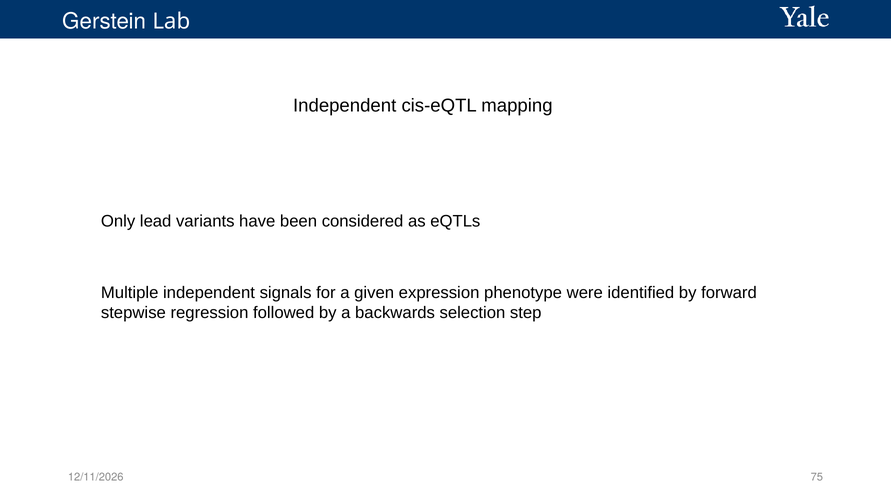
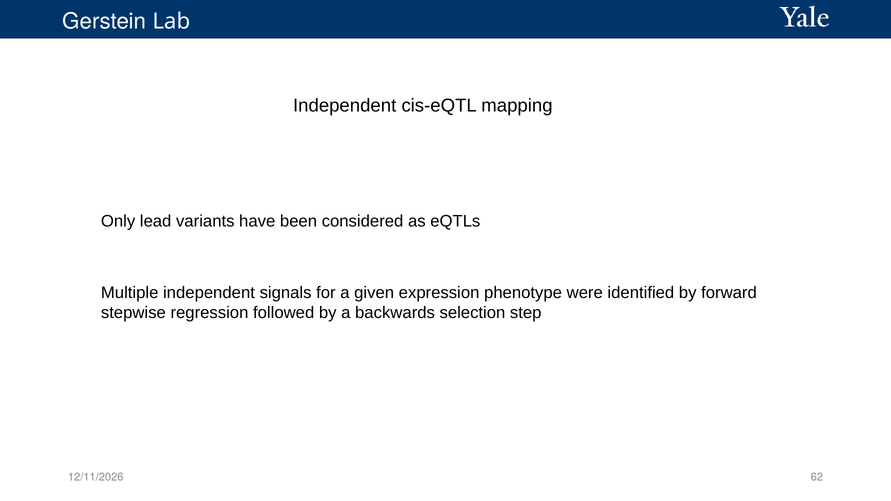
75: 75 -> 62
